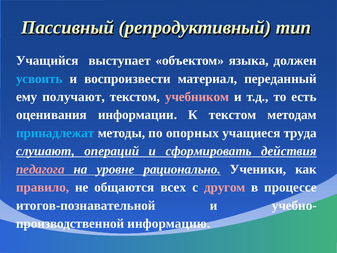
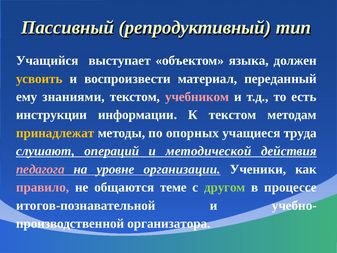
усвоить colour: light blue -> yellow
получают: получают -> знаниями
оценивания: оценивания -> инструкции
принадлежат colour: light blue -> yellow
сформировать: сформировать -> методической
рационально: рационально -> организации
всех: всех -> теме
другом colour: pink -> light green
информацию: информацию -> организатора
